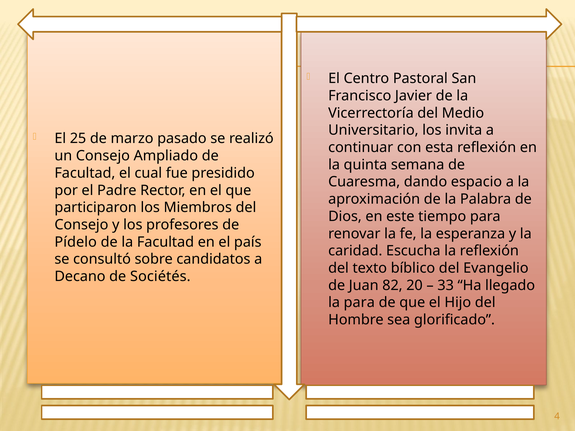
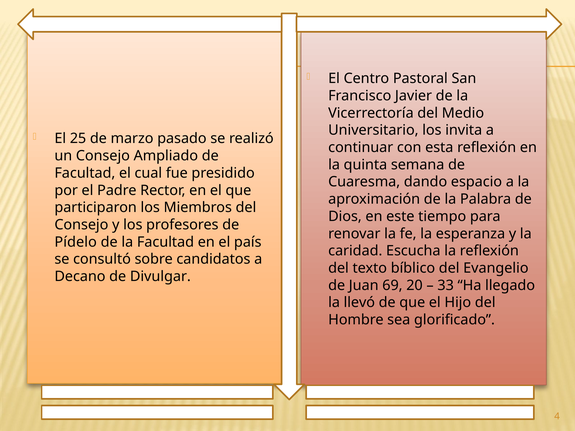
Sociétés: Sociétés -> Divulgar
82: 82 -> 69
la para: para -> llevó
